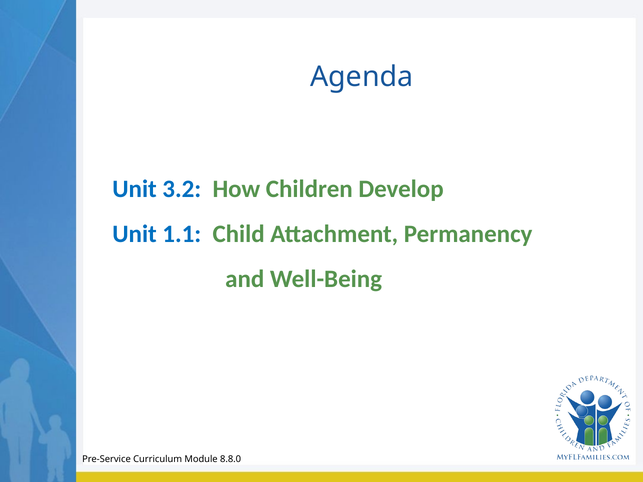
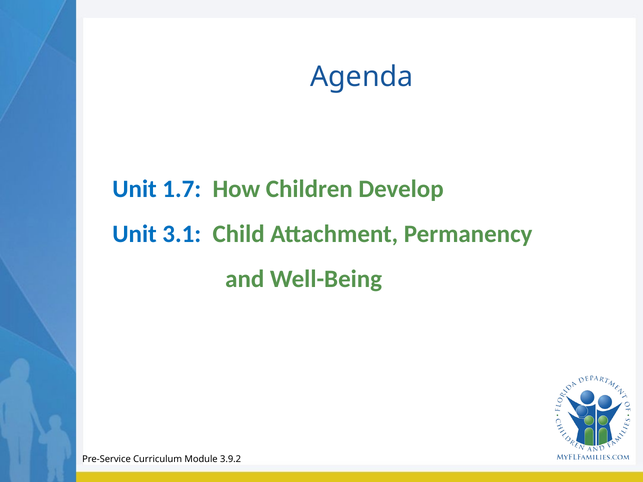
3.2: 3.2 -> 1.7
1.1: 1.1 -> 3.1
8.8.0: 8.8.0 -> 3.9.2
